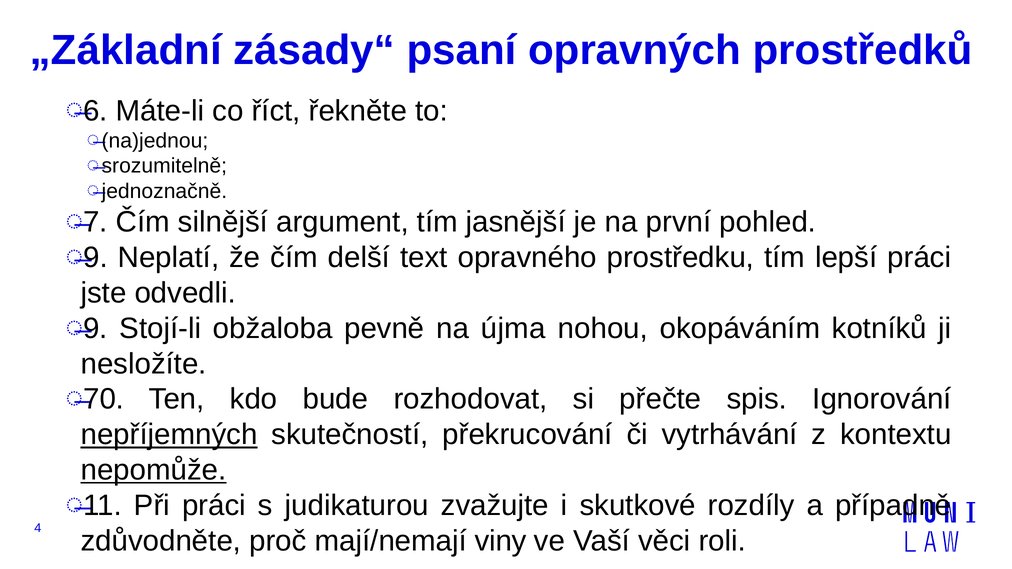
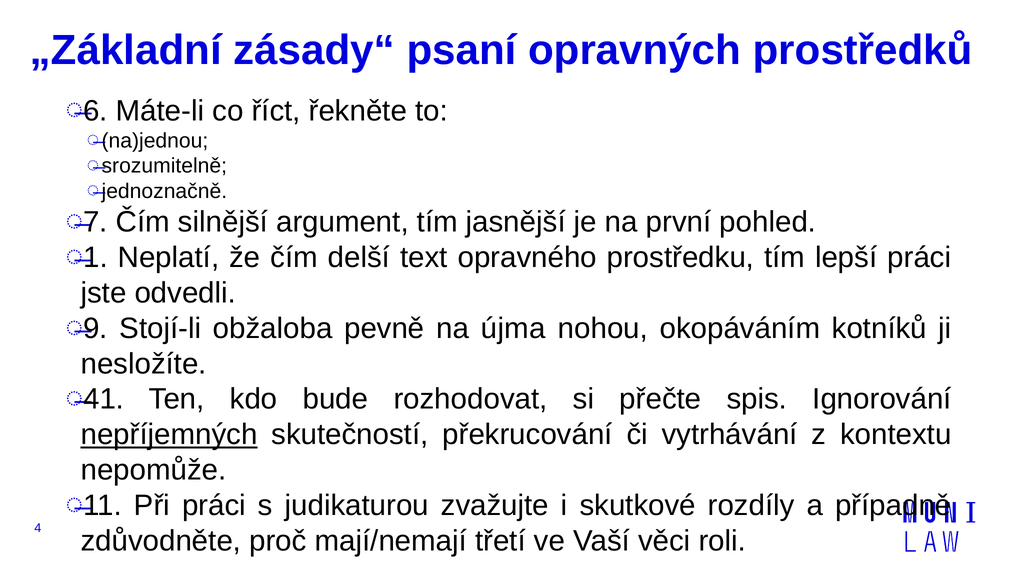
9 at (95, 258): 9 -> 1
70: 70 -> 41
nepomůže underline: present -> none
viny: viny -> třetí
